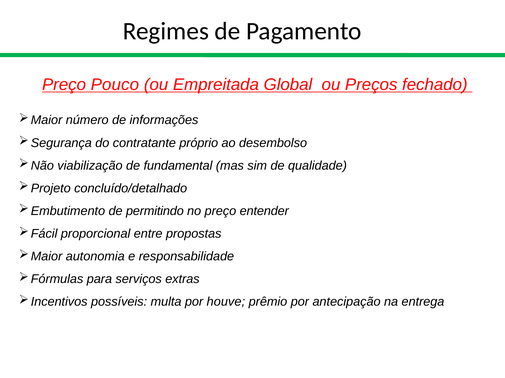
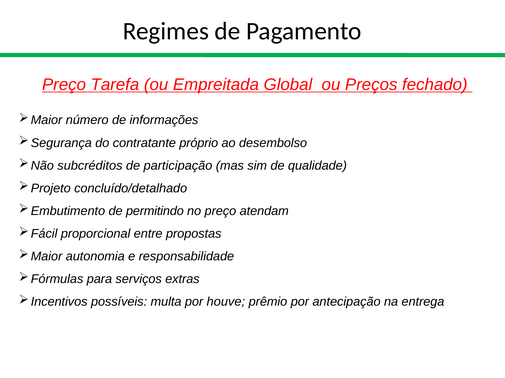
Pouco: Pouco -> Tarefa
viabilização: viabilização -> subcréditos
fundamental: fundamental -> participação
entender: entender -> atendam
